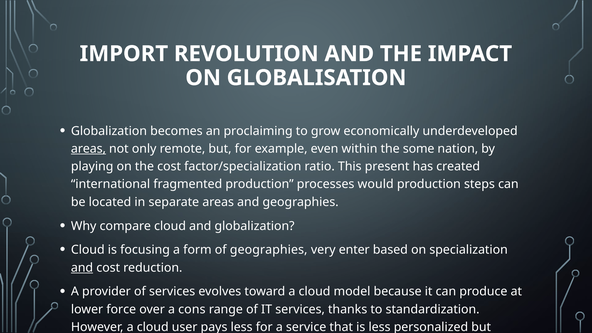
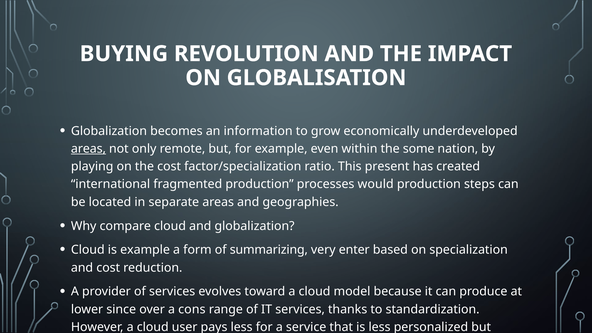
IMPORT: IMPORT -> BUYING
proclaiming: proclaiming -> information
is focusing: focusing -> example
of geographies: geographies -> summarizing
and at (82, 268) underline: present -> none
force: force -> since
